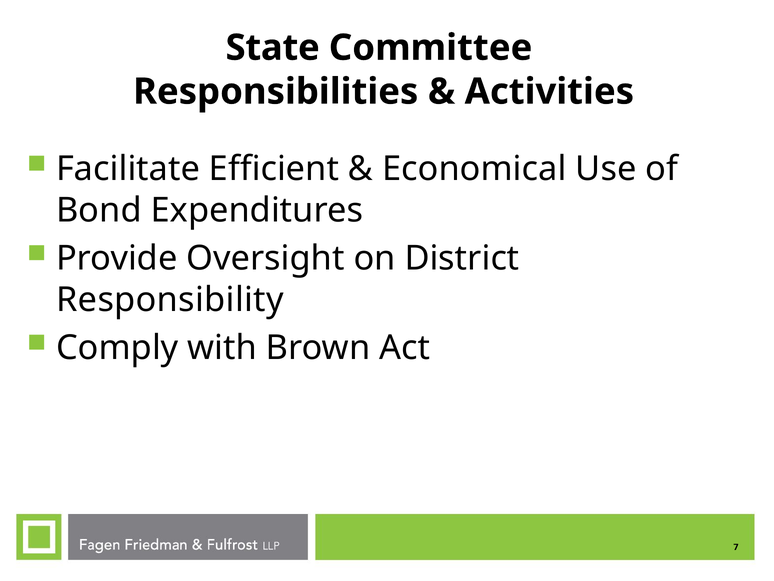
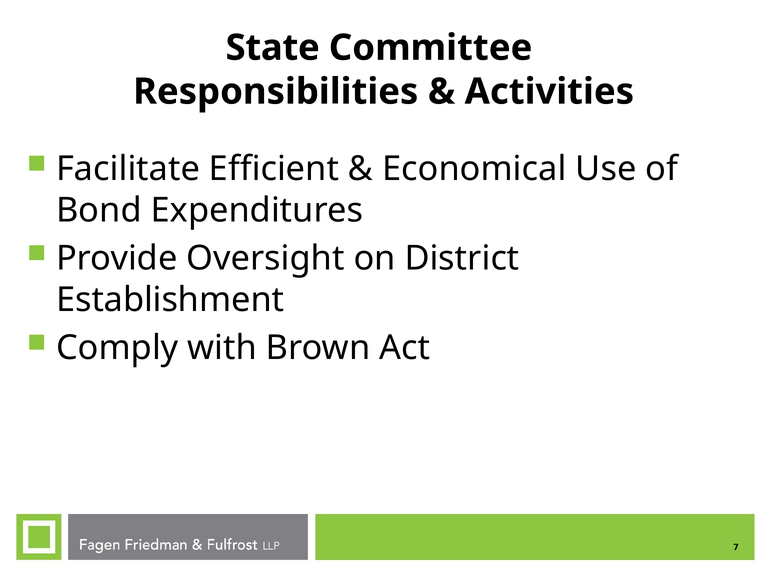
Responsibility: Responsibility -> Establishment
